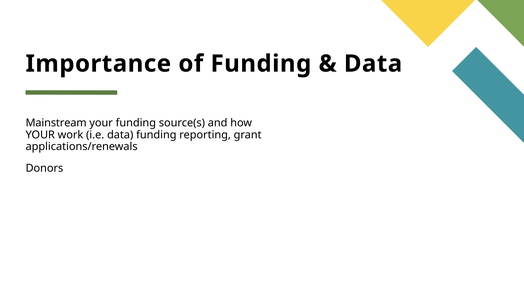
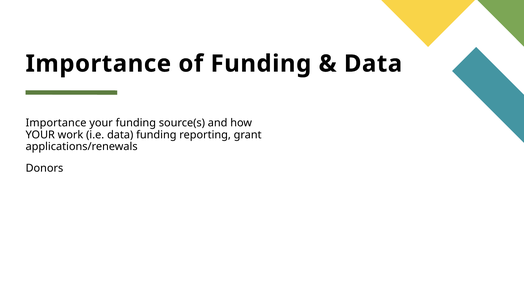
Mainstream at (56, 123): Mainstream -> Importance
